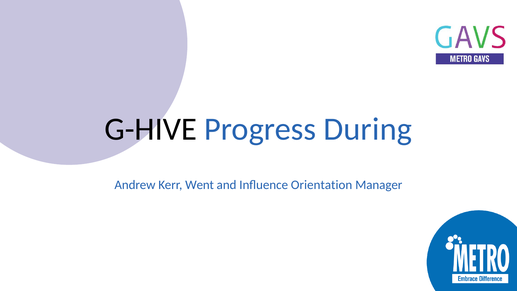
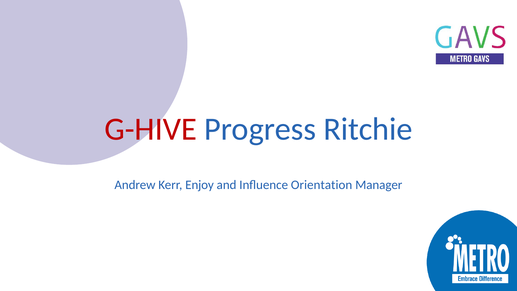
G-HIVE colour: black -> red
During: During -> Ritchie
Went: Went -> Enjoy
